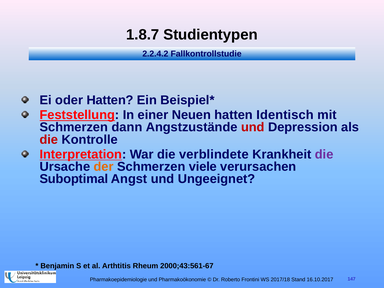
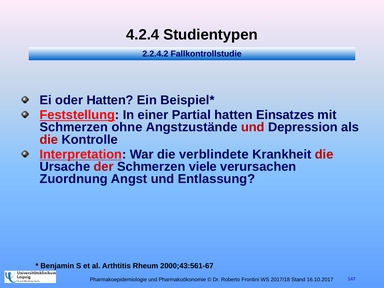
1.8.7: 1.8.7 -> 4.2.4
Neuen: Neuen -> Partial
Identisch: Identisch -> Einsatzes
dann: dann -> ohne
die at (324, 154) colour: purple -> red
der colour: orange -> red
Suboptimal: Suboptimal -> Zuordnung
Ungeeignet: Ungeeignet -> Entlassung
